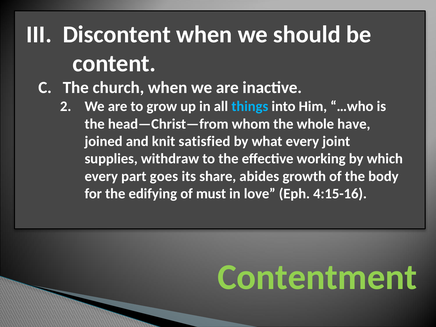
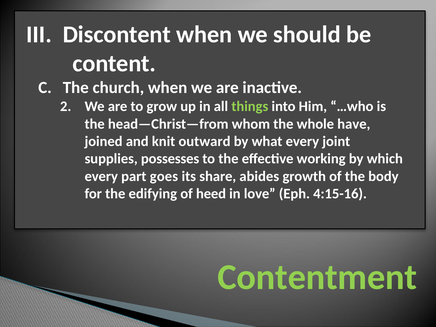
things colour: light blue -> light green
satisfied: satisfied -> outward
withdraw: withdraw -> possesses
must: must -> heed
